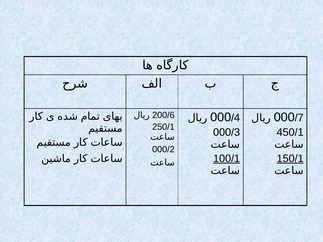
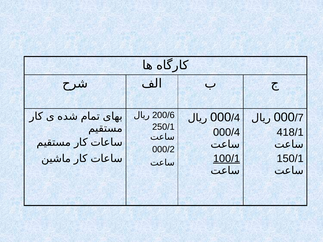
000/3: 000/3 -> 000/4
450/1: 450/1 -> 418/1
150/1 underline: present -> none
